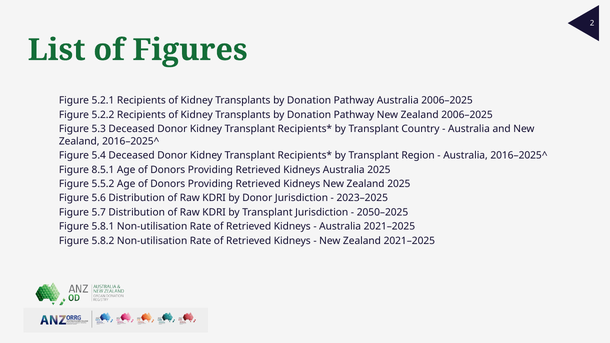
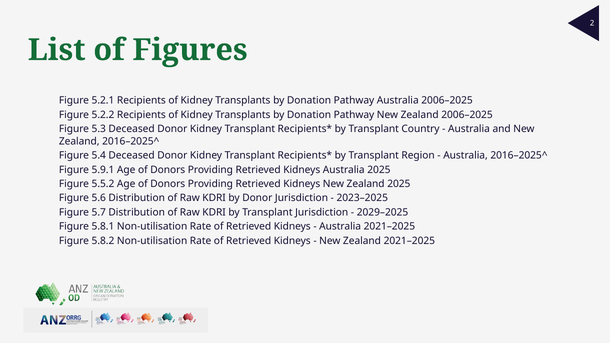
8.5.1: 8.5.1 -> 5.9.1
2050–2025: 2050–2025 -> 2029–2025
